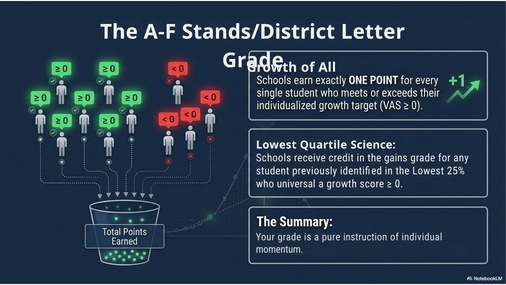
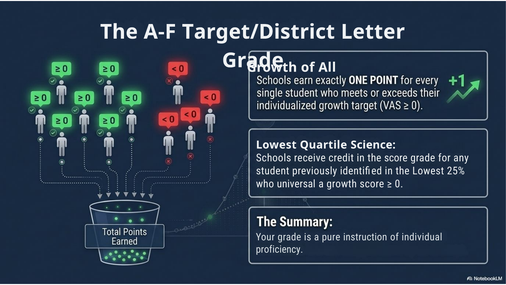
Stands/District: Stands/District -> Target/District
the gains: gains -> score
momentum: momentum -> proficiency
